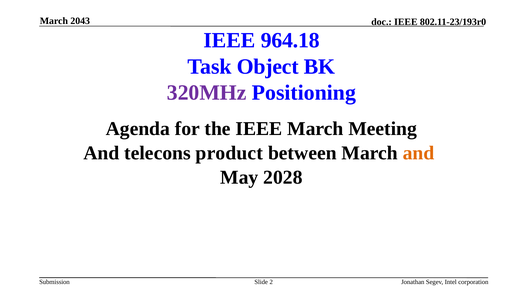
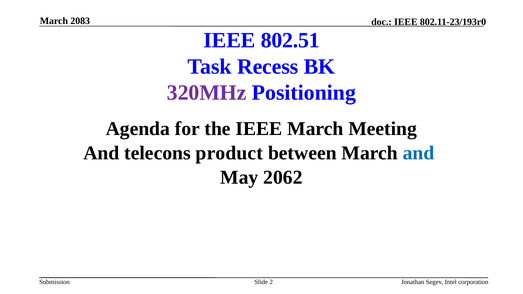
2043: 2043 -> 2083
964.18: 964.18 -> 802.51
Object: Object -> Recess
and at (418, 153) colour: orange -> blue
2028: 2028 -> 2062
